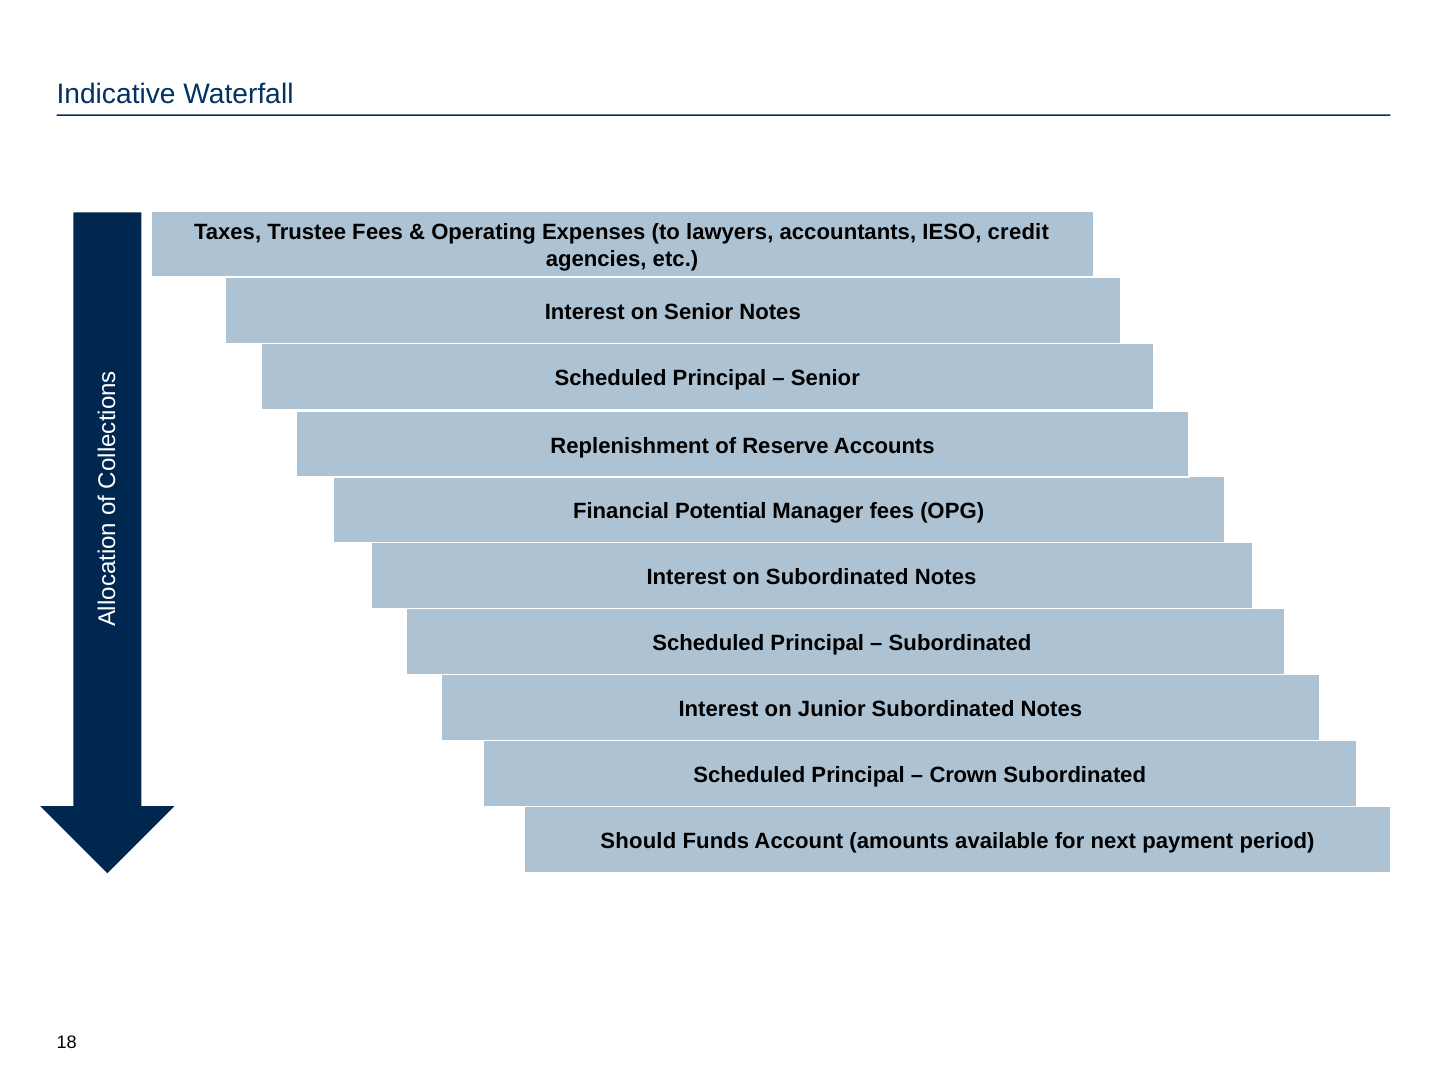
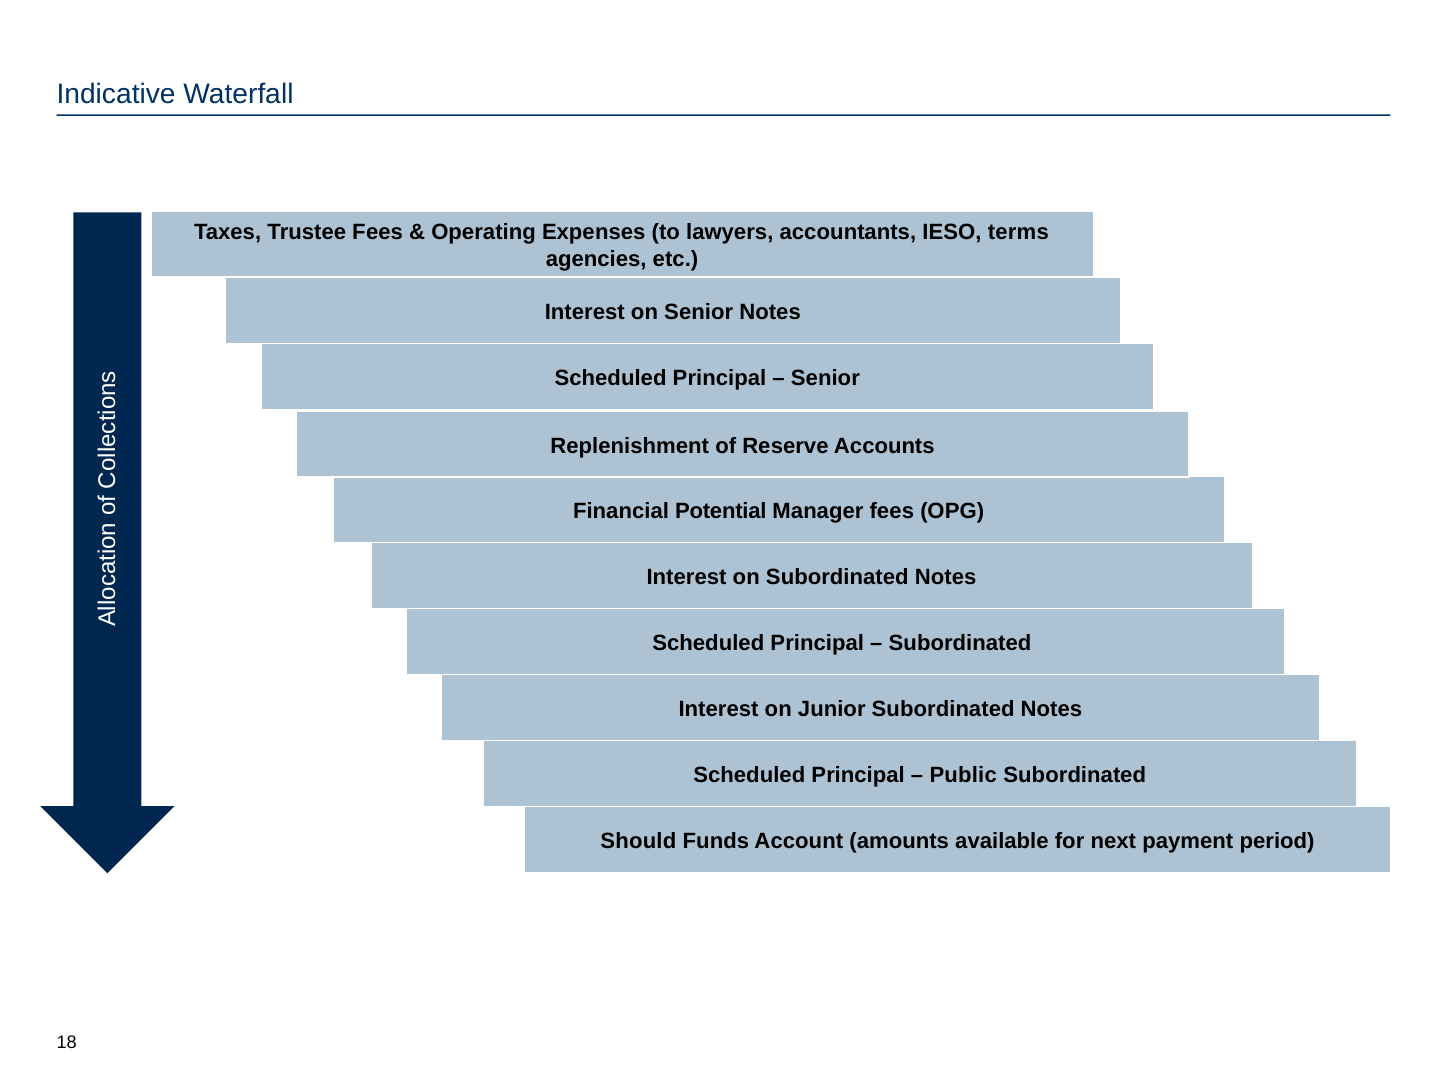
credit: credit -> terms
Crown: Crown -> Public
